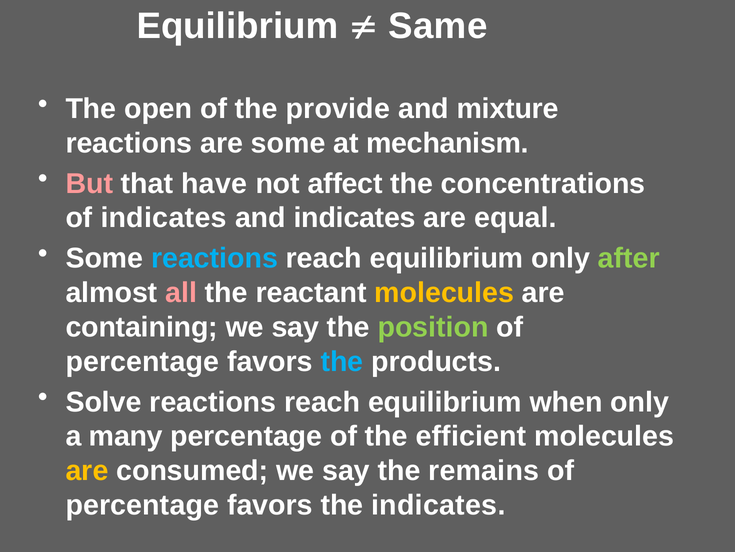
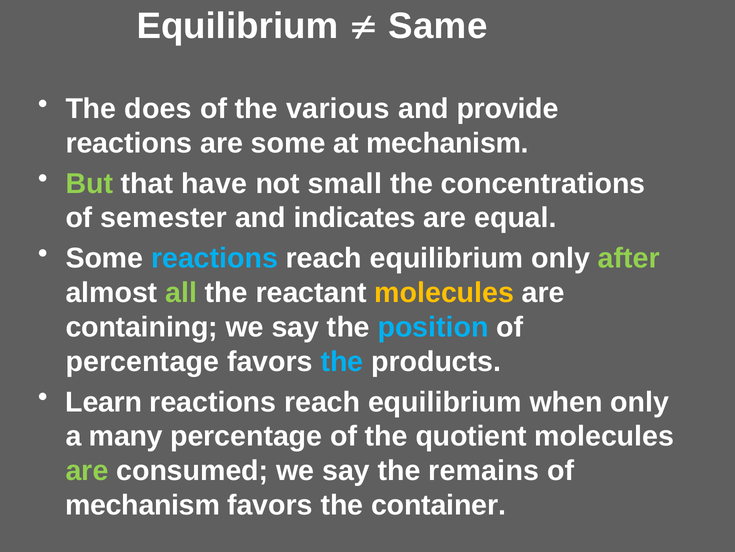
open: open -> does
provide: provide -> various
mixture: mixture -> provide
But colour: pink -> light green
affect: affect -> small
of indicates: indicates -> semester
all colour: pink -> light green
position colour: light green -> light blue
Solve: Solve -> Learn
efficient: efficient -> quotient
are at (87, 470) colour: yellow -> light green
percentage at (142, 504): percentage -> mechanism
the indicates: indicates -> container
